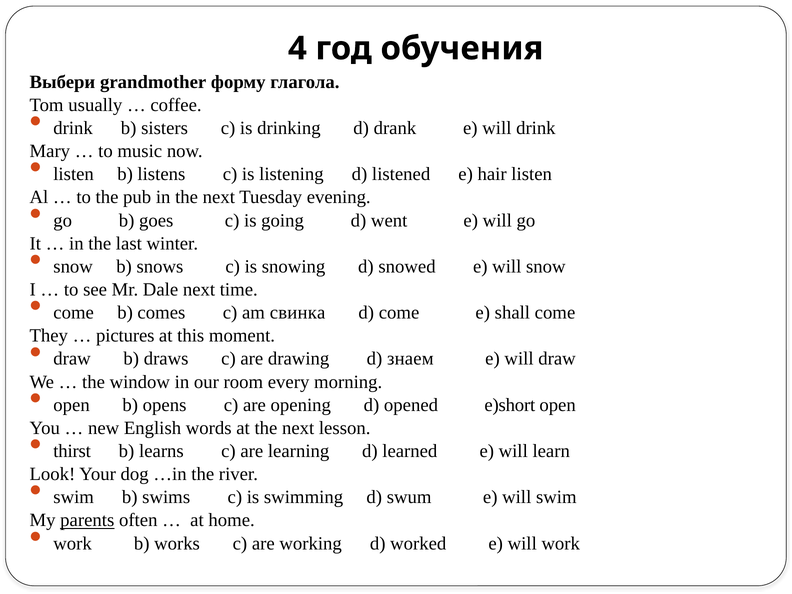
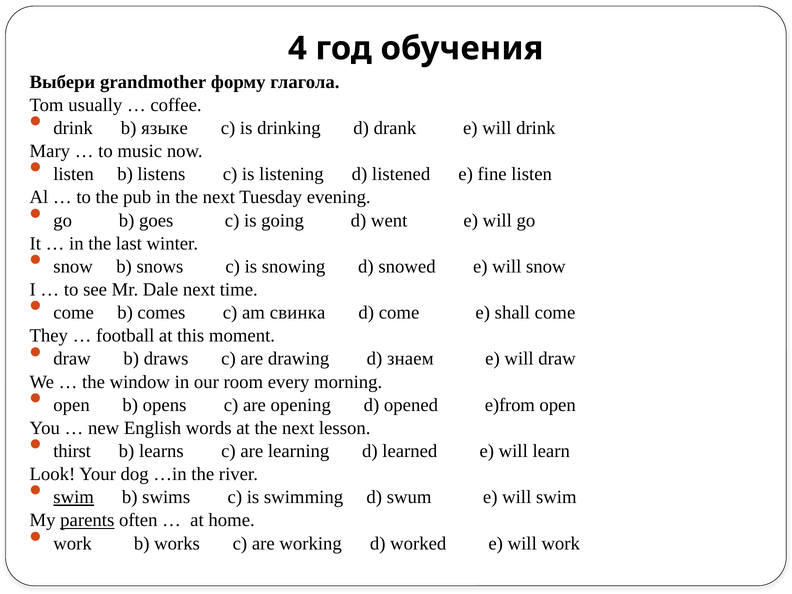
sisters: sisters -> языке
hair: hair -> fine
pictures: pictures -> football
e)short: e)short -> e)from
swim at (74, 497) underline: none -> present
